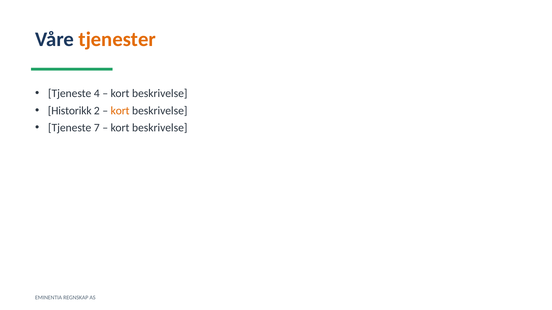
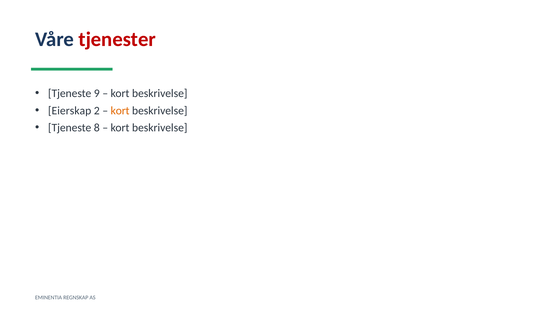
tjenester colour: orange -> red
4: 4 -> 9
Historikk: Historikk -> Eierskap
7: 7 -> 8
